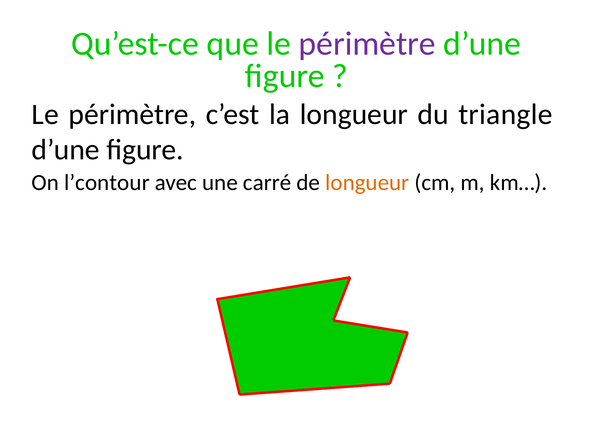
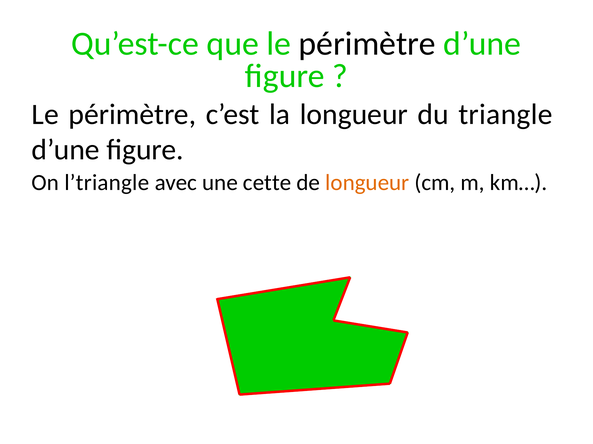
périmètre at (367, 44) colour: purple -> black
l’contour: l’contour -> l’triangle
carré: carré -> cette
